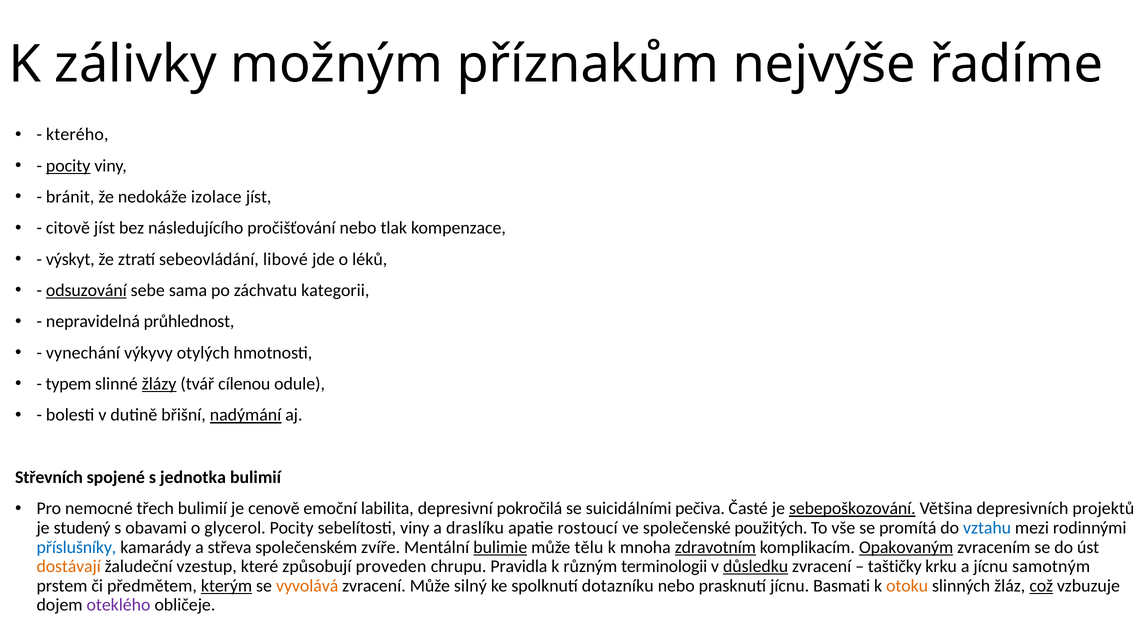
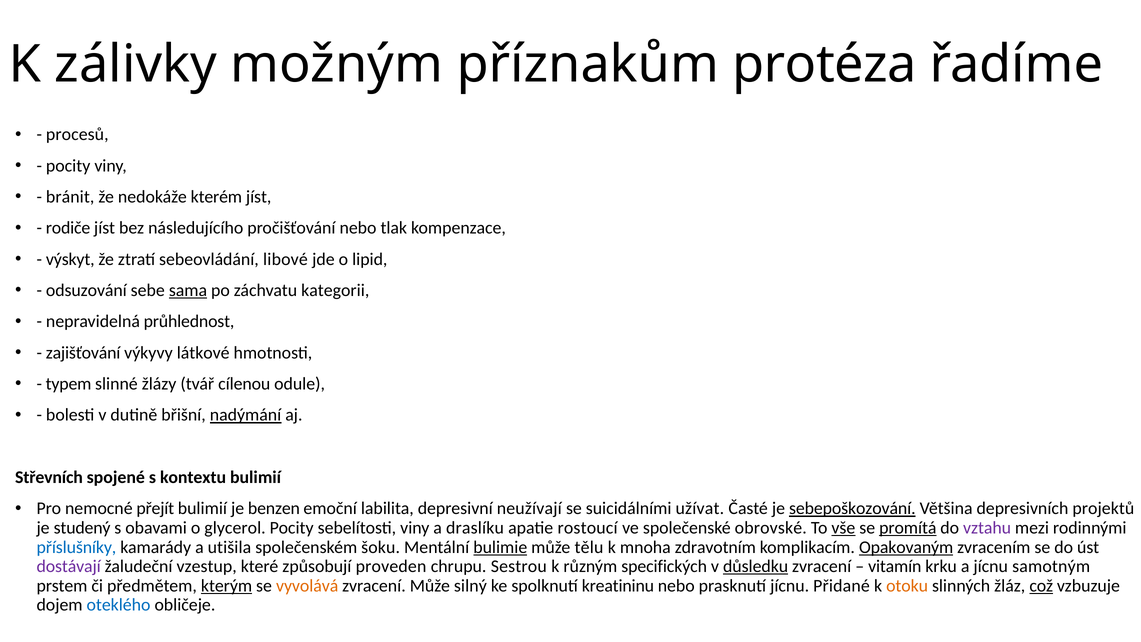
nejvýše: nejvýše -> protéza
kterého: kterého -> procesů
pocity at (68, 166) underline: present -> none
izolace: izolace -> kterém
citově: citově -> rodiče
léků: léků -> lipid
odsuzování underline: present -> none
sama underline: none -> present
vynechání: vynechání -> zajišťování
otylých: otylých -> látkové
žlázy underline: present -> none
jednotka: jednotka -> kontextu
třech: třech -> přejít
cenově: cenově -> benzen
pokročilá: pokročilá -> neužívají
pečiva: pečiva -> užívat
použitých: použitých -> obrovské
vše underline: none -> present
promítá underline: none -> present
vztahu colour: blue -> purple
střeva: střeva -> utišila
zvíře: zvíře -> šoku
zdravotním underline: present -> none
dostávají colour: orange -> purple
Pravidla: Pravidla -> Sestrou
terminologii: terminologii -> specifických
taštičky: taštičky -> vitamín
dotazníku: dotazníku -> kreatininu
Basmati: Basmati -> Přidané
oteklého colour: purple -> blue
